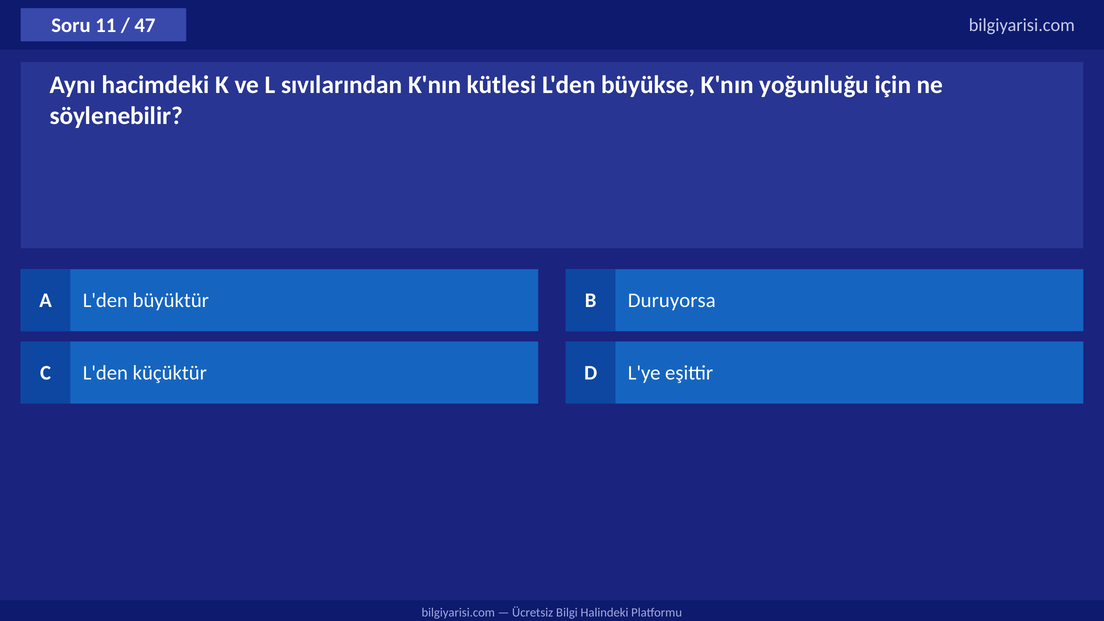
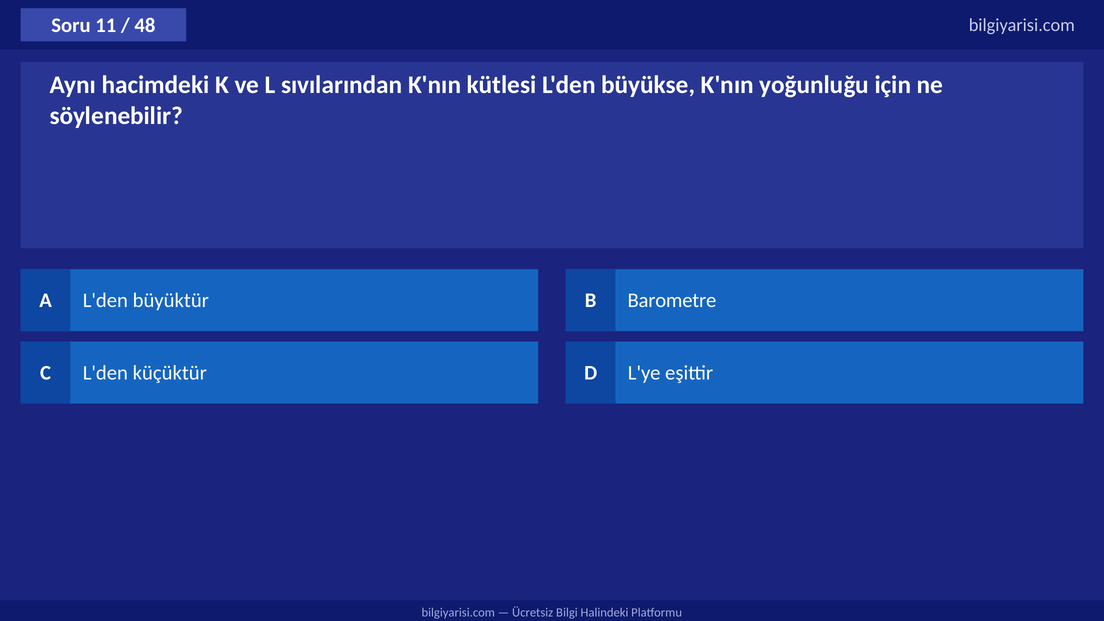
47: 47 -> 48
Duruyorsa: Duruyorsa -> Barometre
